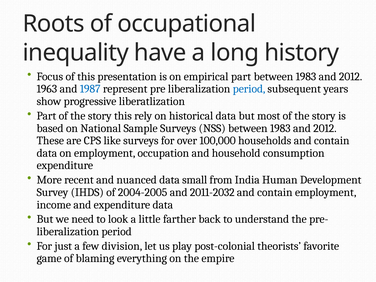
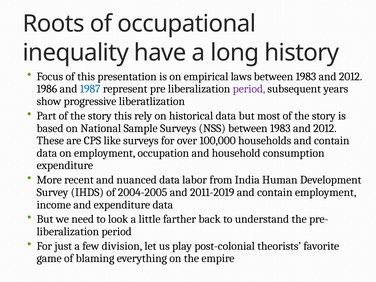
empirical part: part -> laws
1963: 1963 -> 1986
period at (249, 89) colour: blue -> purple
small: small -> labor
2011-2032: 2011-2032 -> 2011-2019
